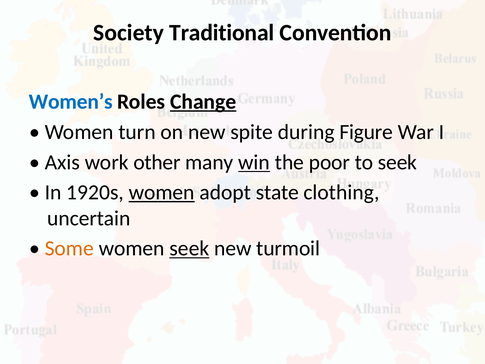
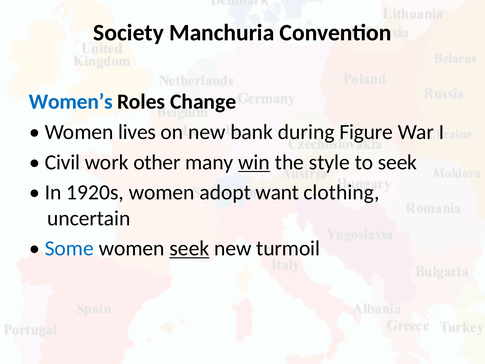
Traditional: Traditional -> Manchuria
Change underline: present -> none
turn: turn -> lives
spite: spite -> bank
Axis: Axis -> Civil
poor: poor -> style
women at (162, 192) underline: present -> none
state: state -> want
Some colour: orange -> blue
